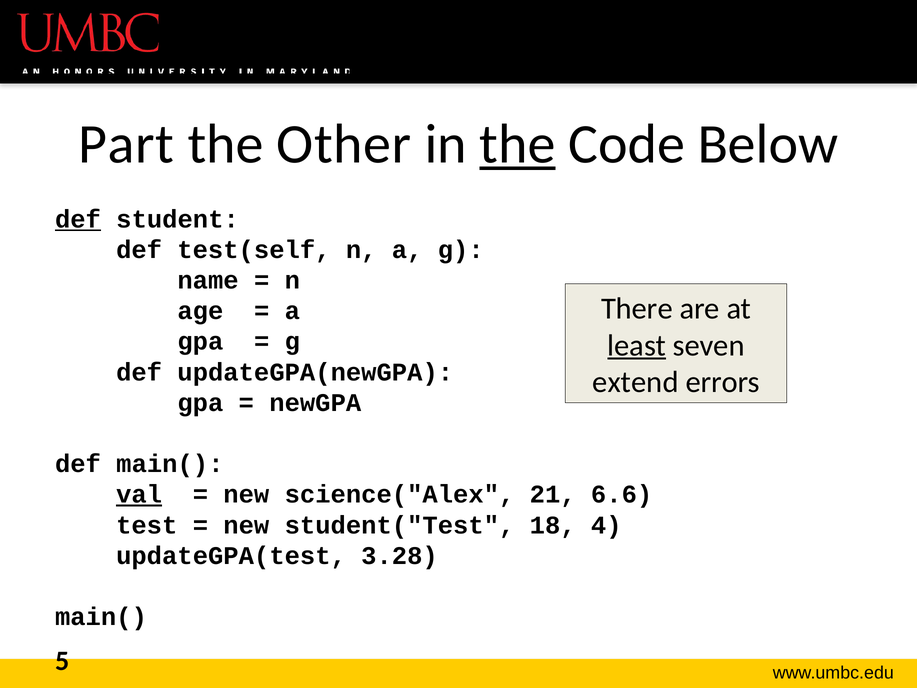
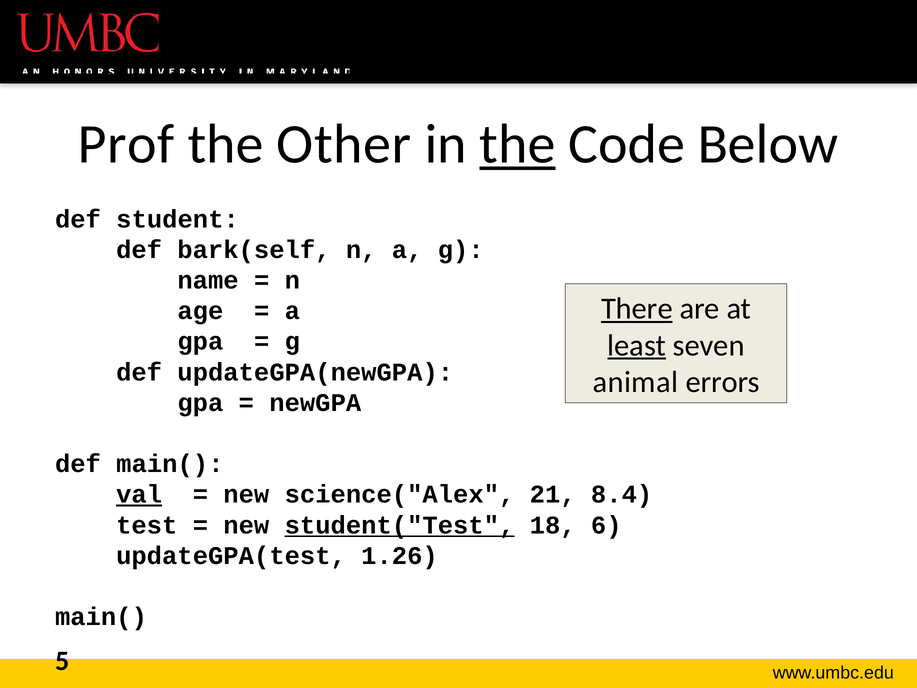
Part: Part -> Prof
def at (78, 219) underline: present -> none
test(self: test(self -> bark(self
There underline: none -> present
extend: extend -> animal
6.6: 6.6 -> 8.4
student("Test underline: none -> present
4: 4 -> 6
3.28: 3.28 -> 1.26
